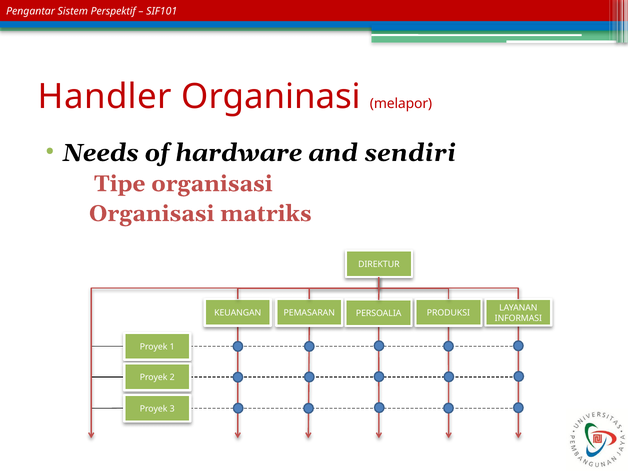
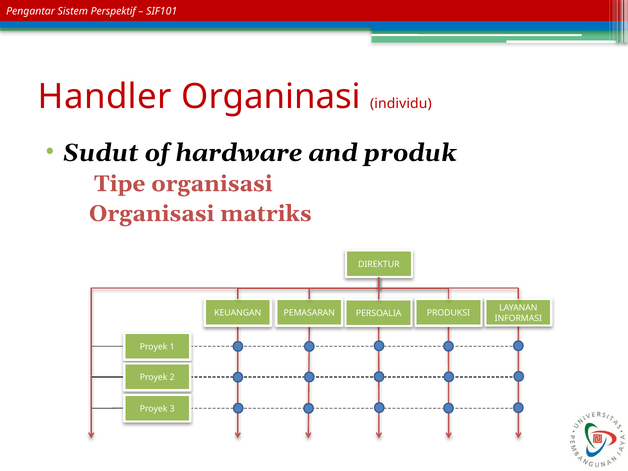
melapor: melapor -> individu
Needs: Needs -> Sudut
sendiri: sendiri -> produk
